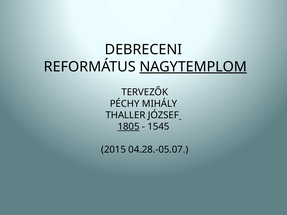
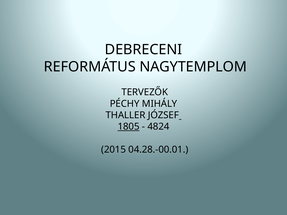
NAGYTEMPLOM underline: present -> none
1545: 1545 -> 4824
04.28.-05.07: 04.28.-05.07 -> 04.28.-00.01
